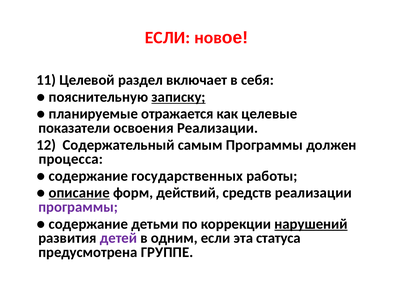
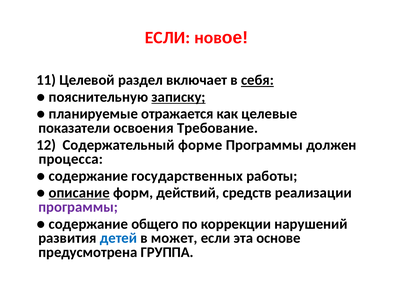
себя underline: none -> present
освоения Реализации: Реализации -> Требование
самым: самым -> форме
детьми: детьми -> общего
нарушений underline: present -> none
детей colour: purple -> blue
одним: одним -> может
статуса: статуса -> основе
ГРУППЕ: ГРУППЕ -> ГРУППА
